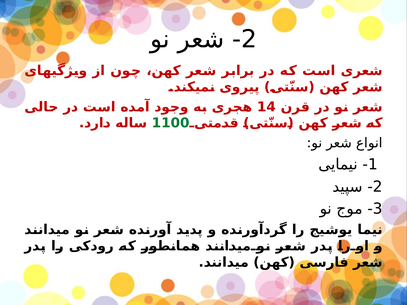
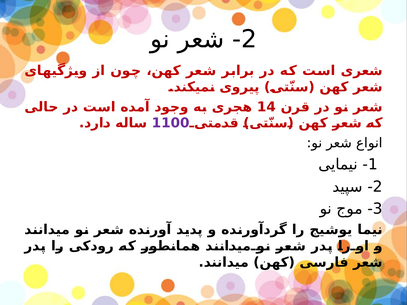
1100 colour: green -> purple
